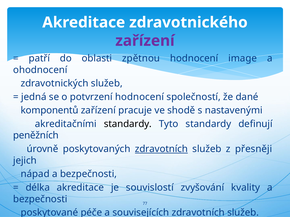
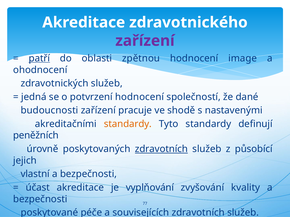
patří underline: none -> present
komponentů: komponentů -> budoucnosti
standardy at (128, 124) colour: black -> orange
přesněji: přesněji -> působící
nápad: nápad -> vlastní
délka: délka -> účast
souvislostí: souvislostí -> vyplňování
